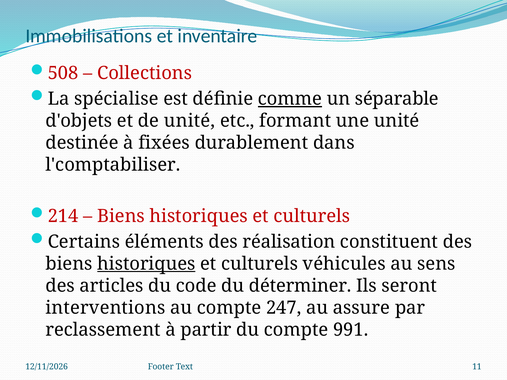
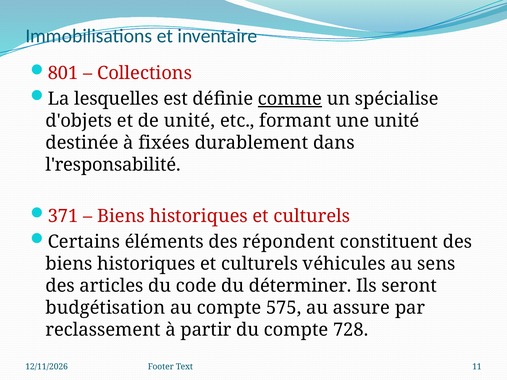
508: 508 -> 801
spécialise: spécialise -> lesquelles
séparable: séparable -> spécialise
l'comptabiliser: l'comptabiliser -> l'responsabilité
214: 214 -> 371
réalisation: réalisation -> répondent
historiques at (146, 264) underline: present -> none
interventions: interventions -> budgétisation
247: 247 -> 575
991: 991 -> 728
